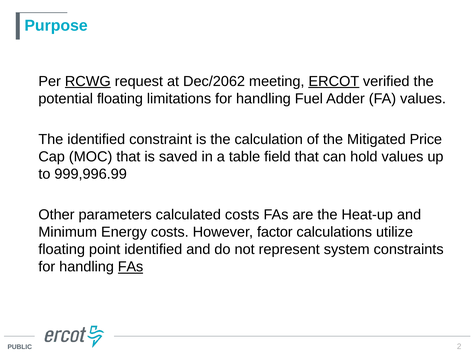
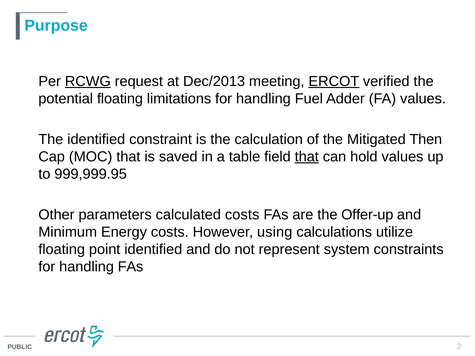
Dec/2062: Dec/2062 -> Dec/2013
Price: Price -> Then
that at (307, 157) underline: none -> present
999,996.99: 999,996.99 -> 999,999.95
Heat-up: Heat-up -> Offer-up
factor: factor -> using
FAs at (130, 267) underline: present -> none
